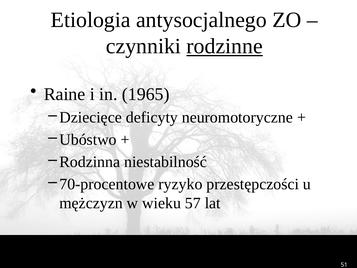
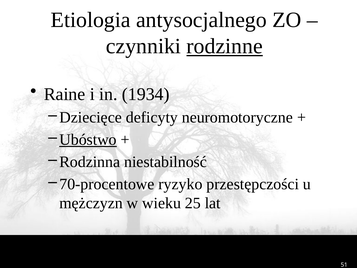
1965: 1965 -> 1934
Ubóstwo underline: none -> present
57: 57 -> 25
